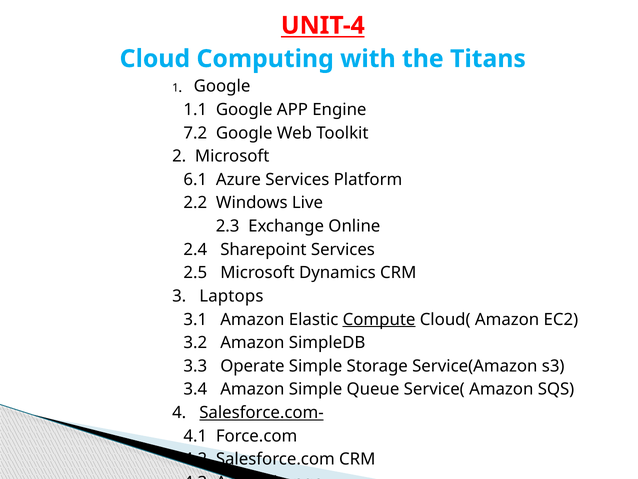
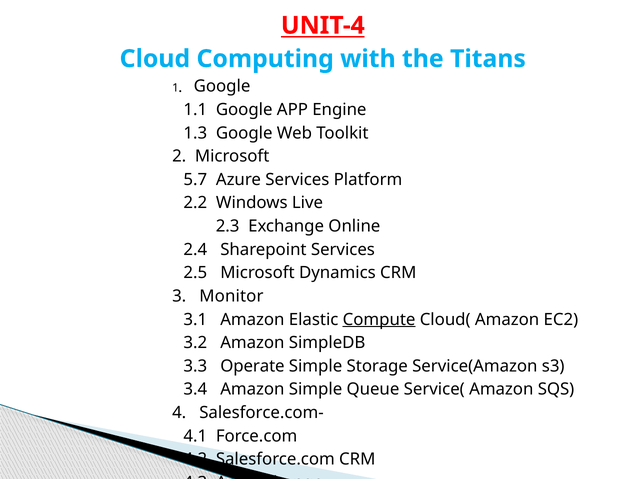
7.2: 7.2 -> 1.3
6.1: 6.1 -> 5.7
Laptops: Laptops -> Monitor
Salesforce.com- underline: present -> none
